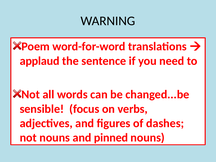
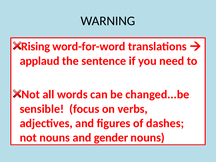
Poem: Poem -> Rising
pinned: pinned -> gender
